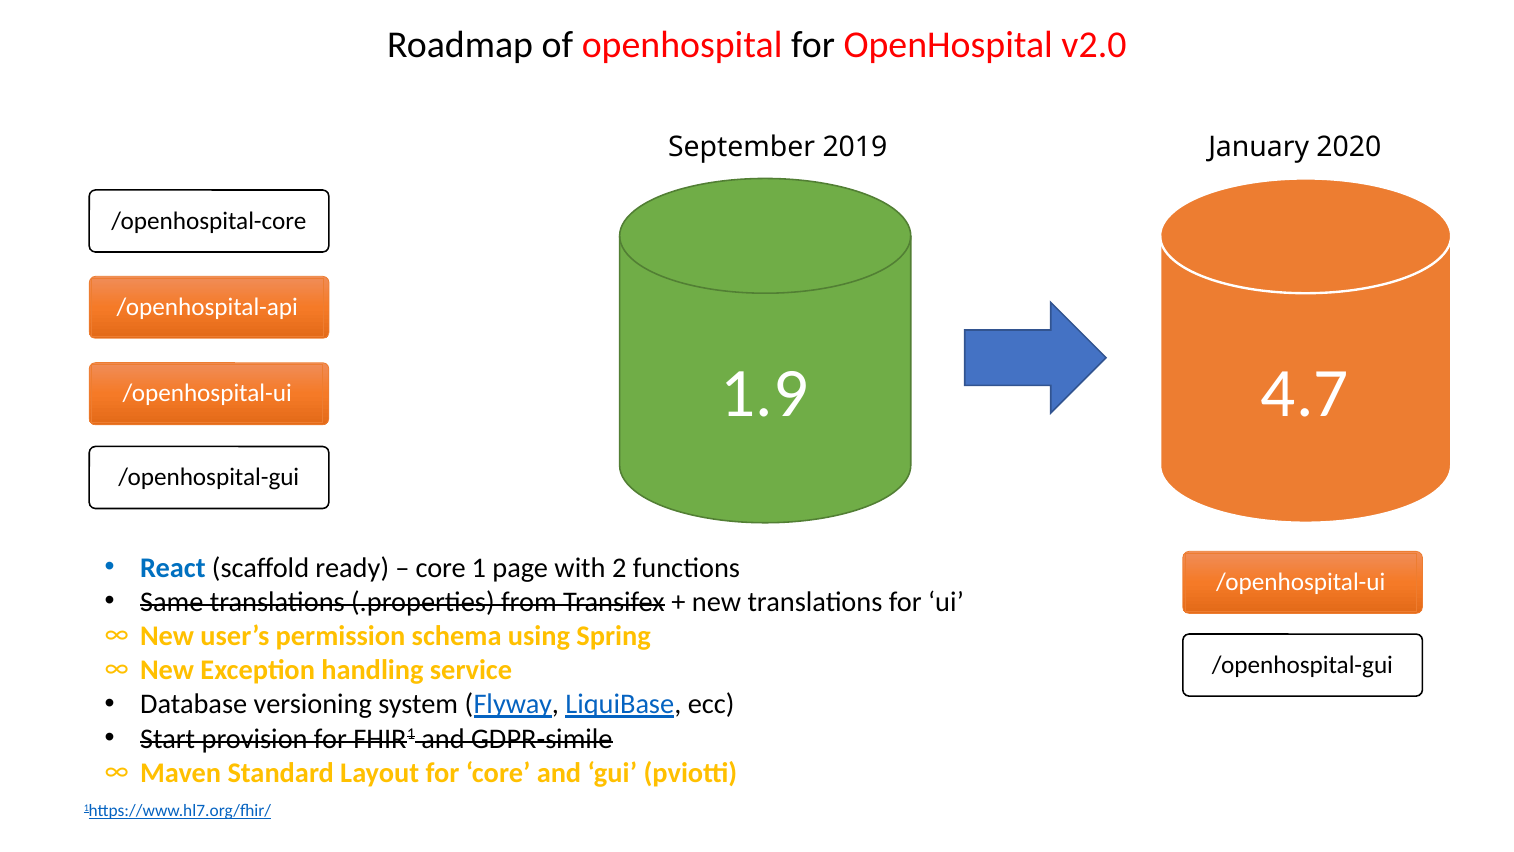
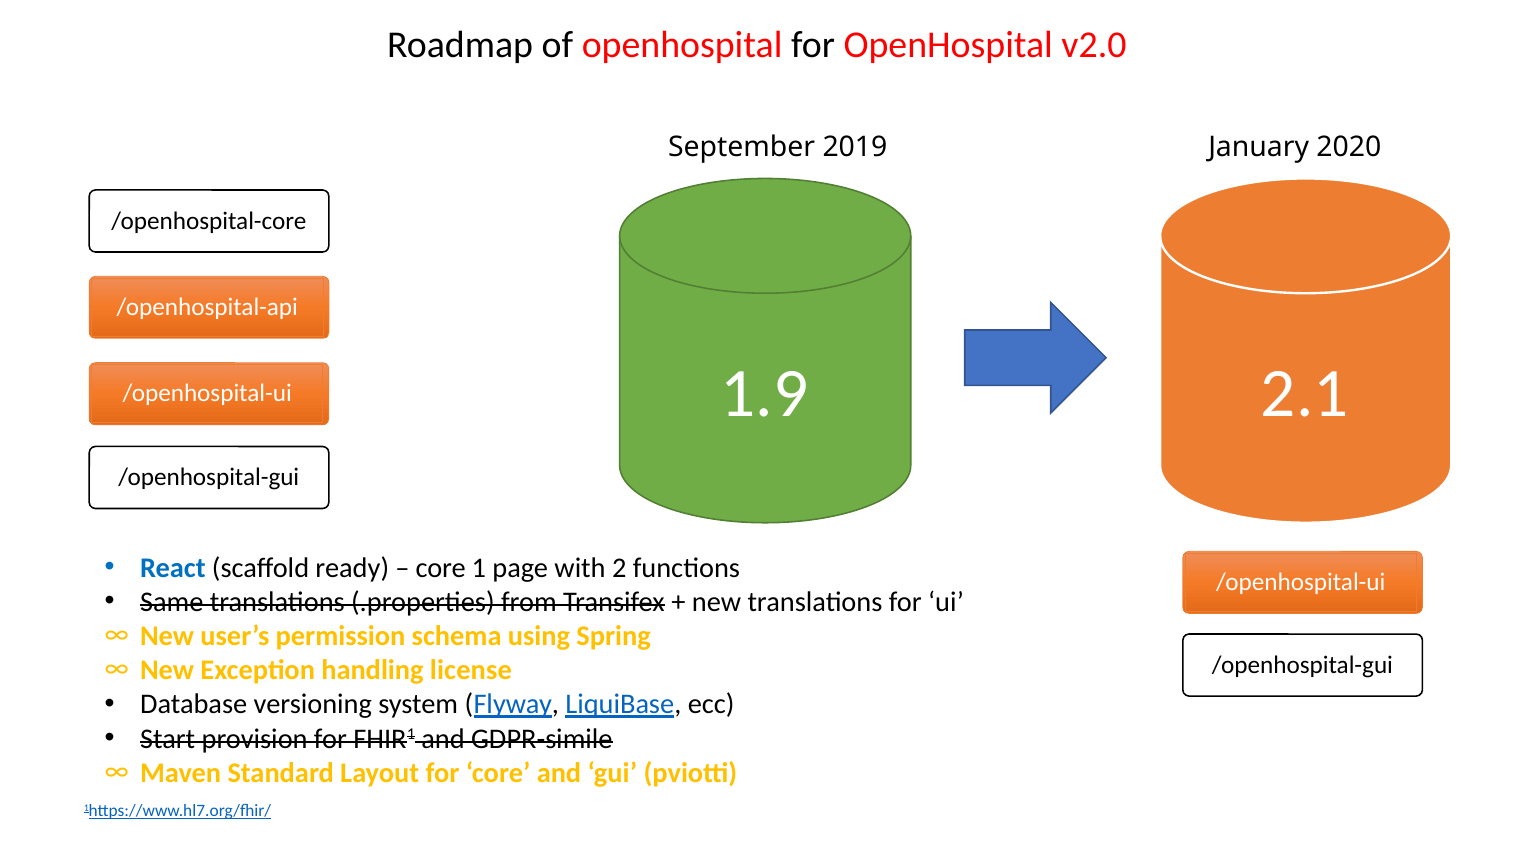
4.7: 4.7 -> 2.1
service: service -> license
